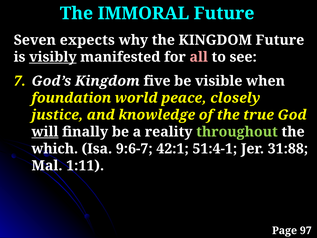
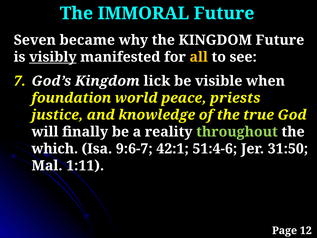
expects: expects -> became
all colour: pink -> yellow
five: five -> lick
closely: closely -> priests
will underline: present -> none
51:4-1: 51:4-1 -> 51:4-6
31:88: 31:88 -> 31:50
97: 97 -> 12
